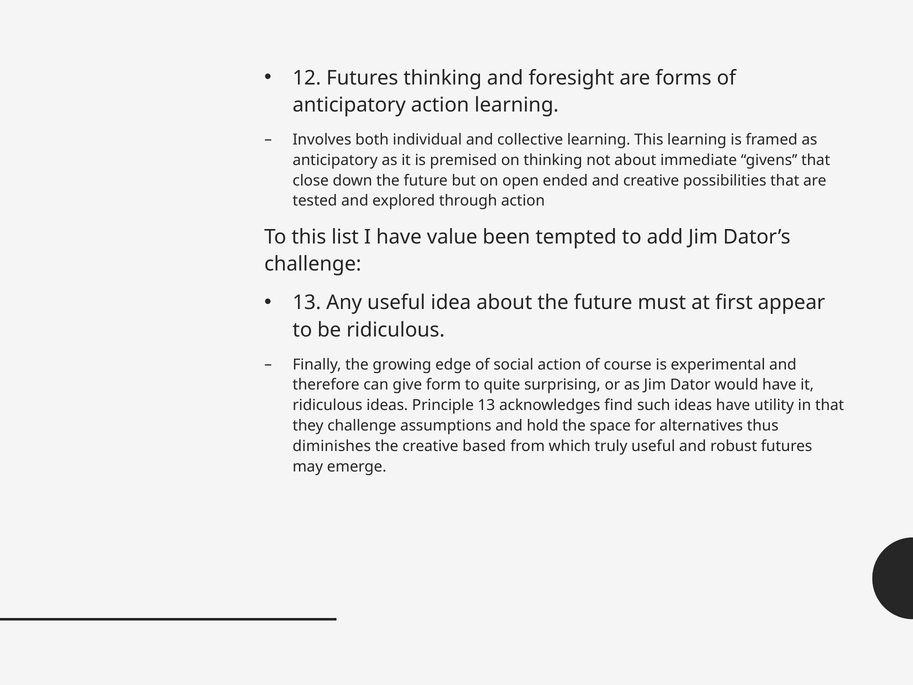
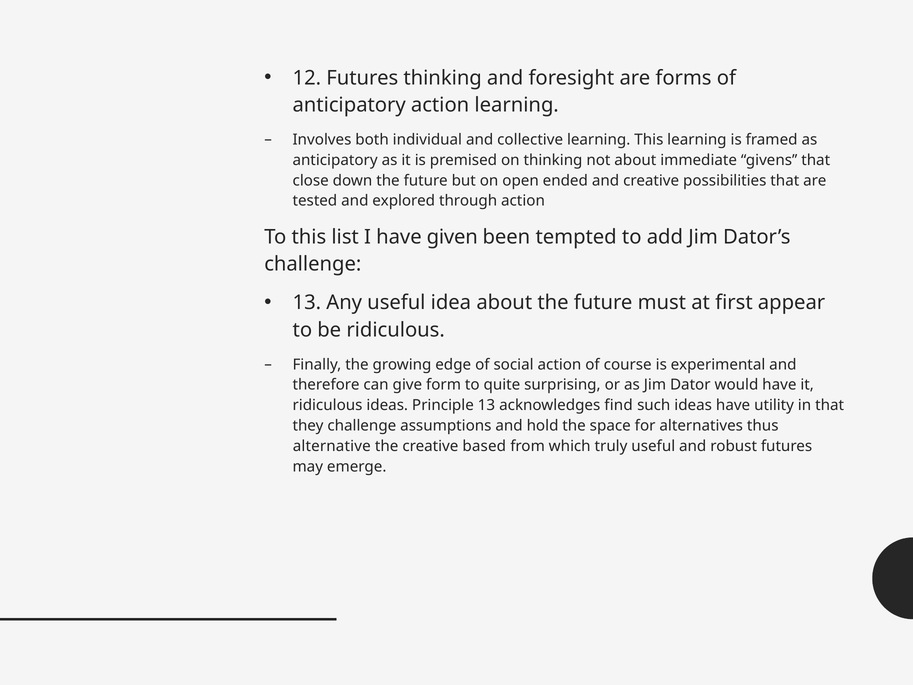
value: value -> given
diminishes: diminishes -> alternative
